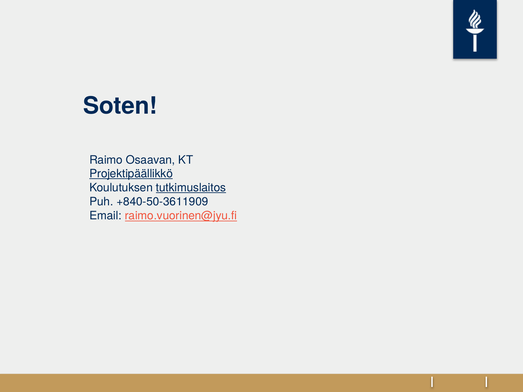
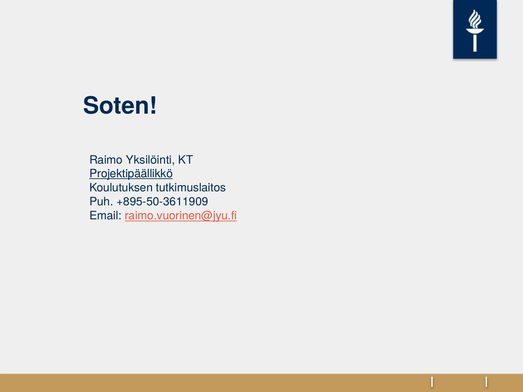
Osaavan: Osaavan -> Yksilöinti
tutkimuslaitos underline: present -> none
+840-50-3611909: +840-50-3611909 -> +895-50-3611909
